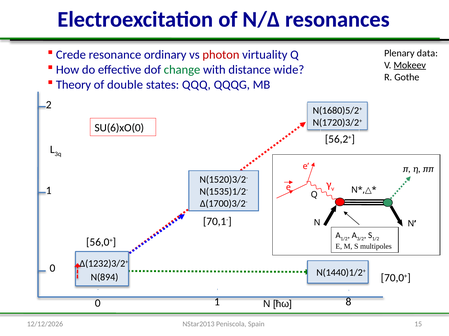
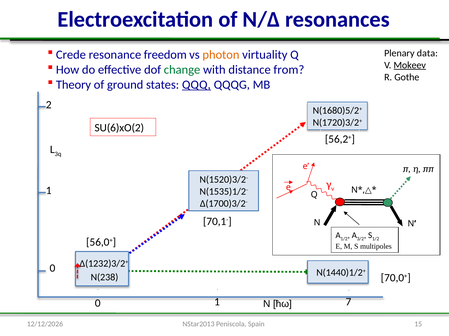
ordinary: ordinary -> freedom
photon colour: red -> orange
wide: wide -> from
double: double -> ground
QQQ underline: none -> present
SU(6)xO(0: SU(6)xO(0 -> SU(6)xO(2
N(894: N(894 -> N(238
8: 8 -> 7
